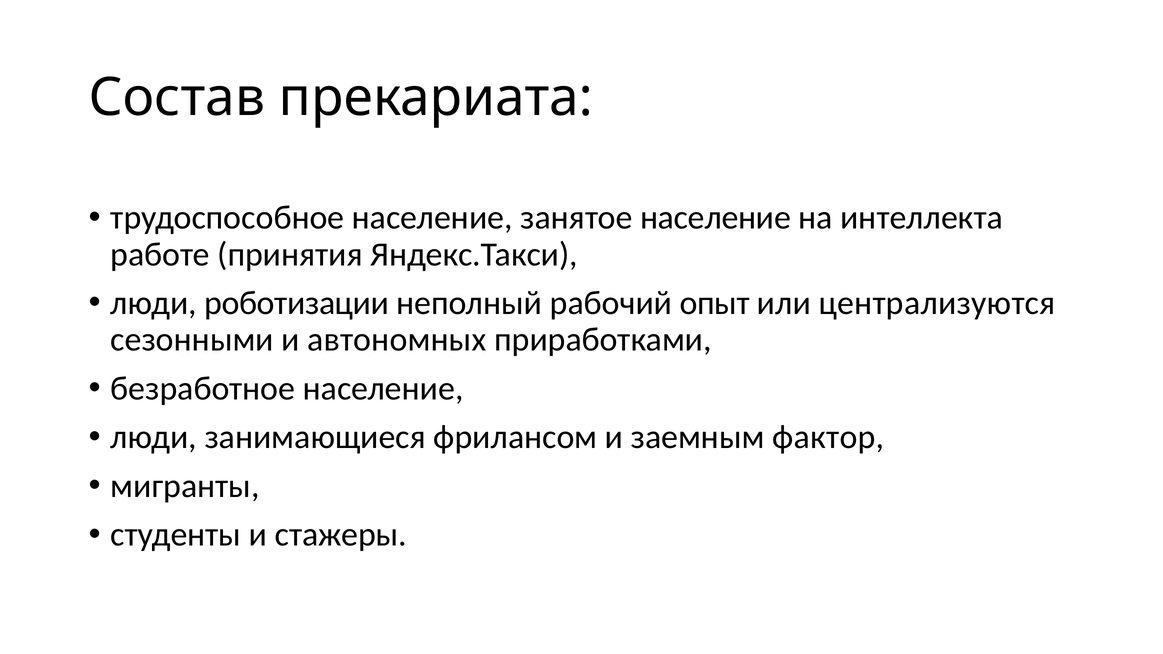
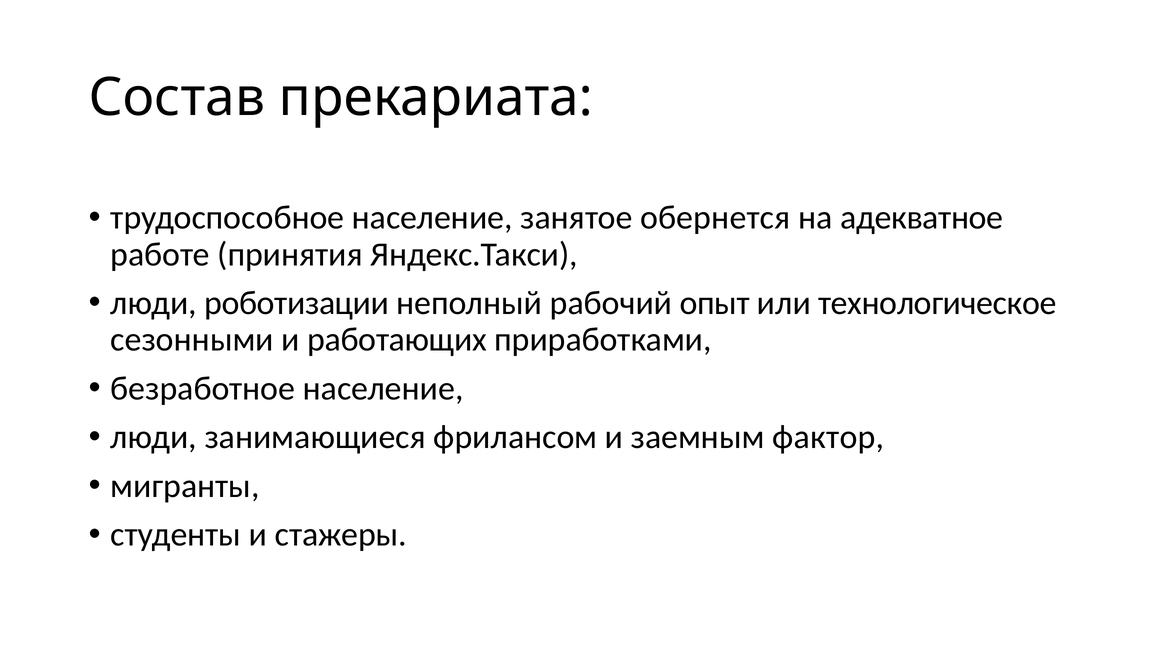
занятое население: население -> обернется
интеллекта: интеллекта -> адекватное
централизуются: централизуются -> технологическое
автономных: автономных -> работающих
